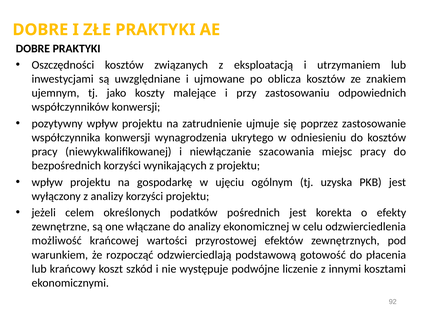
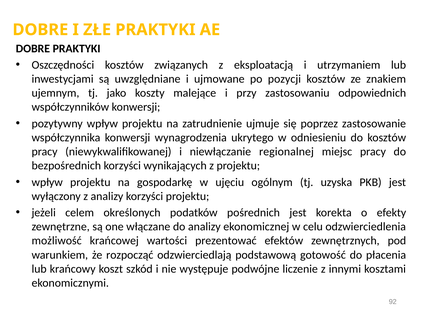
oblicza: oblicza -> pozycji
szacowania: szacowania -> regionalnej
przyrostowej: przyrostowej -> prezentować
